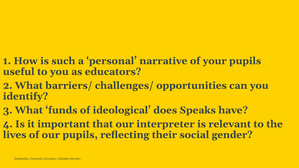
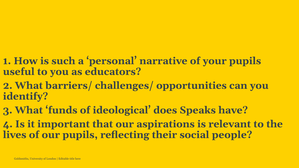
interpreter: interpreter -> aspirations
gender: gender -> people
